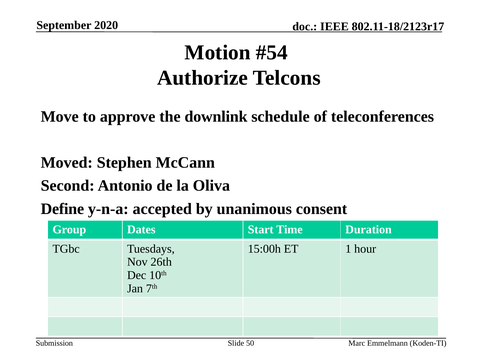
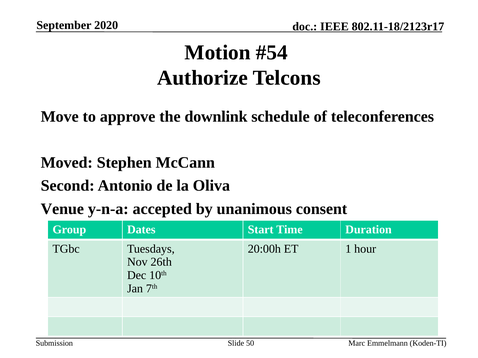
Define: Define -> Venue
15:00h: 15:00h -> 20:00h
